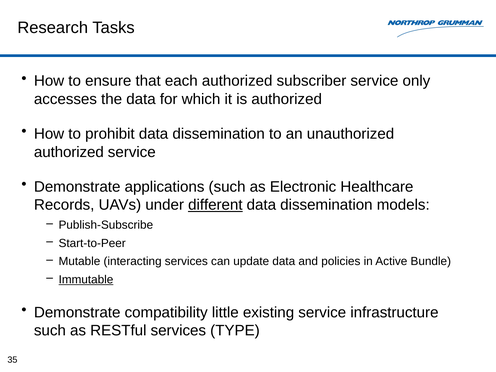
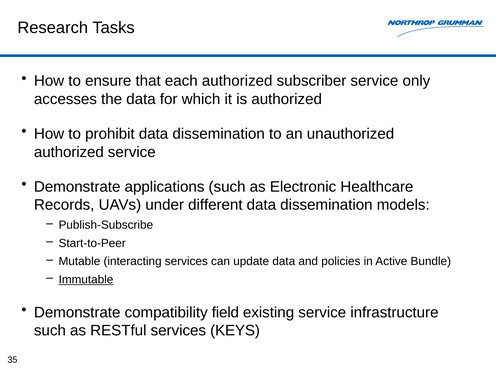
different underline: present -> none
little: little -> field
TYPE: TYPE -> KEYS
